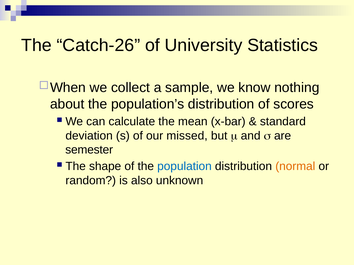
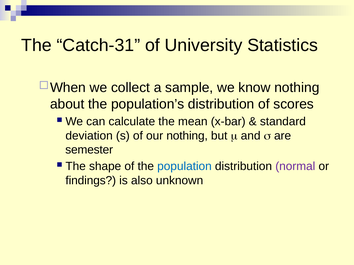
Catch-26: Catch-26 -> Catch-31
our missed: missed -> nothing
normal colour: orange -> purple
random: random -> findings
